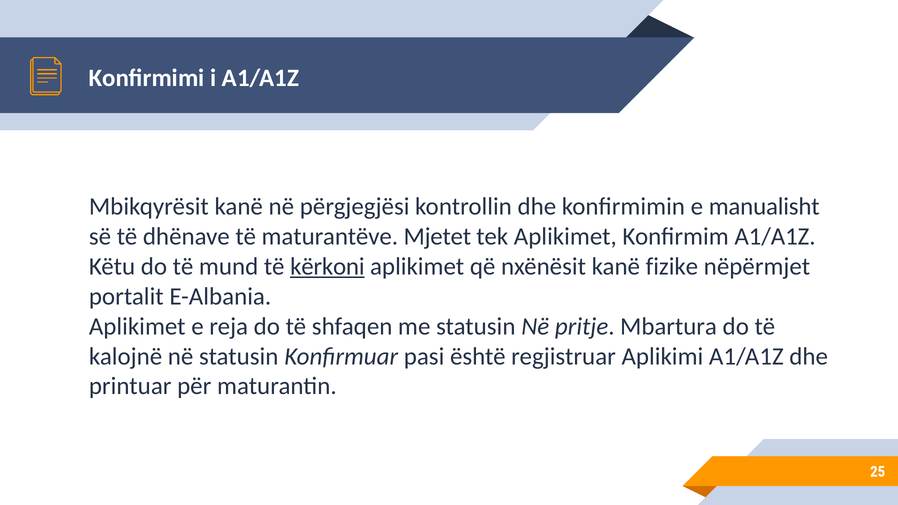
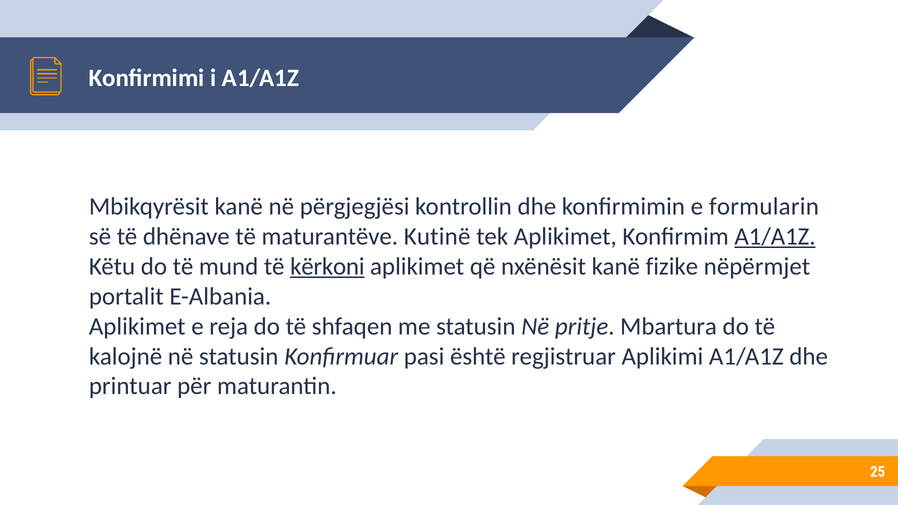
manualisht: manualisht -> formularin
Mjetet: Mjetet -> Kutinë
A1/A1Z at (775, 237) underline: none -> present
